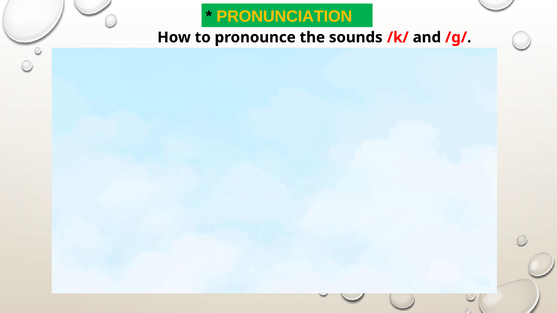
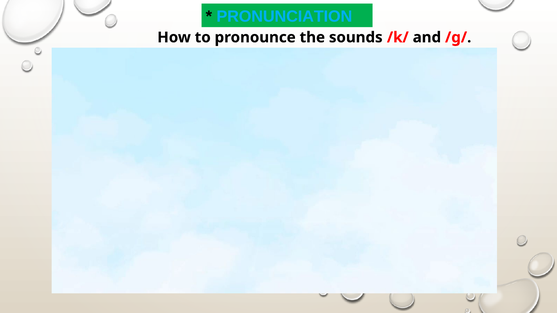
PRONUNCIATION colour: yellow -> light blue
